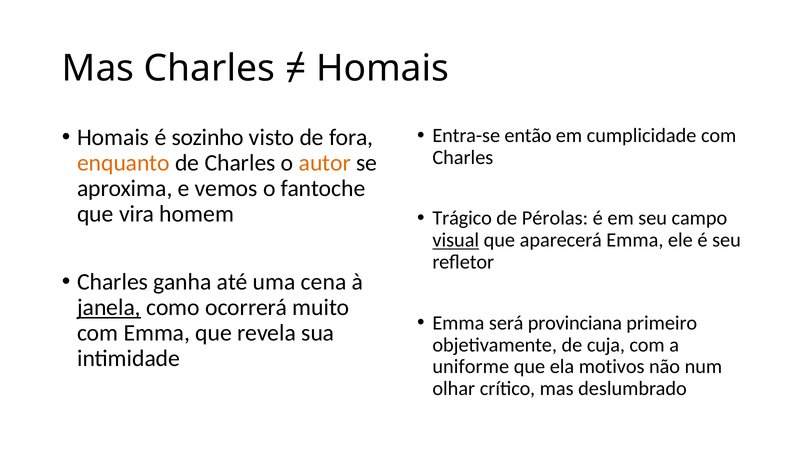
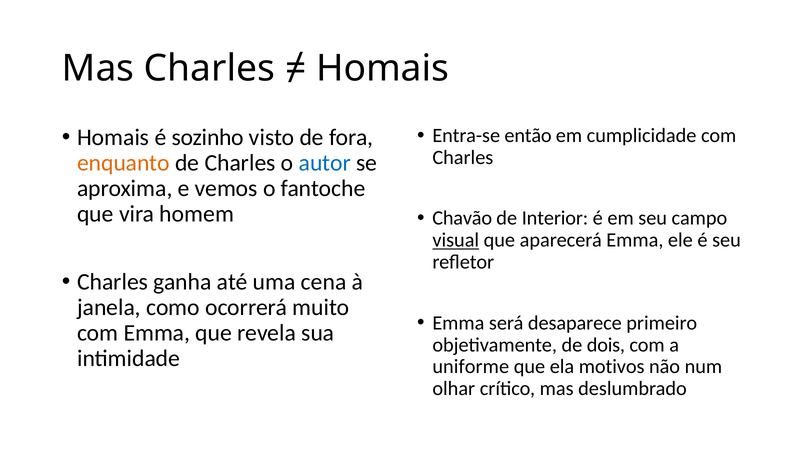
autor colour: orange -> blue
Trágico: Trágico -> Chavão
Pérolas: Pérolas -> Interior
janela underline: present -> none
provinciana: provinciana -> desaparece
cuja: cuja -> dois
